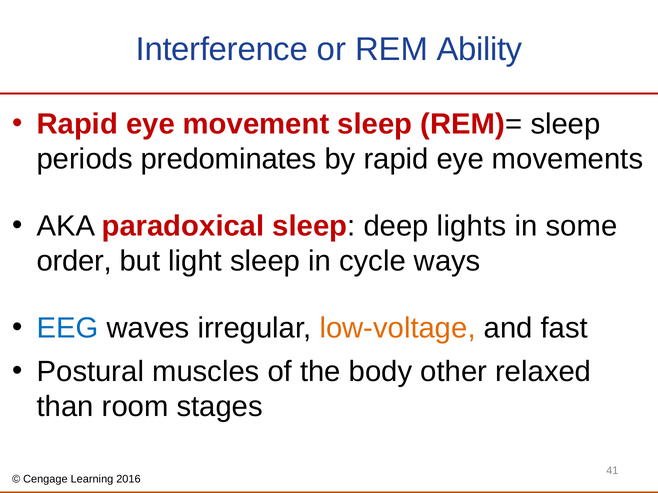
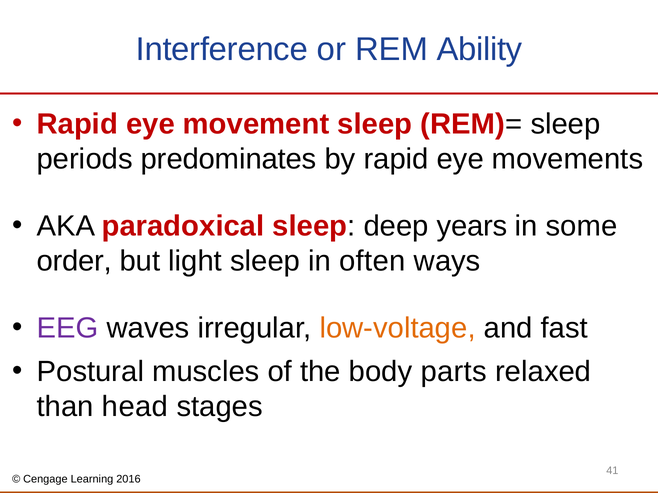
lights: lights -> years
cycle: cycle -> often
EEG colour: blue -> purple
other: other -> parts
room: room -> head
